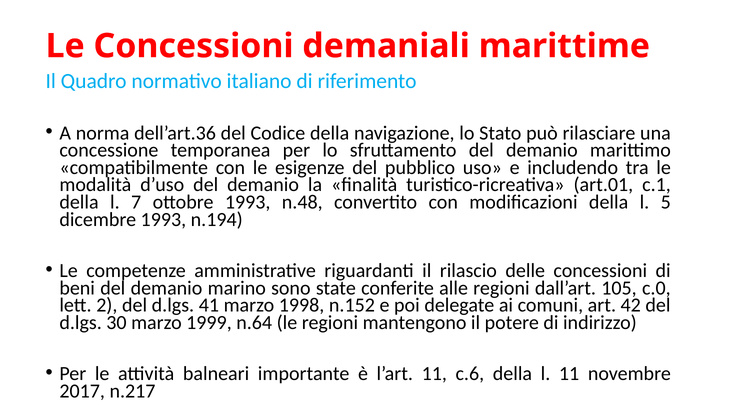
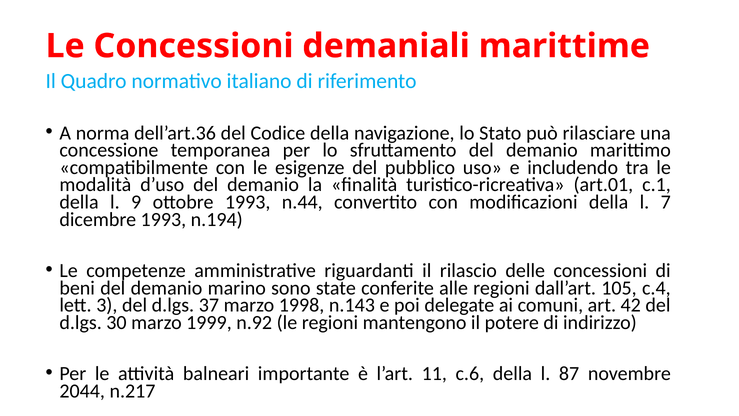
7: 7 -> 9
n.48: n.48 -> n.44
5: 5 -> 7
c.0: c.0 -> c.4
2: 2 -> 3
41: 41 -> 37
n.152: n.152 -> n.143
n.64: n.64 -> n.92
l 11: 11 -> 87
2017: 2017 -> 2044
